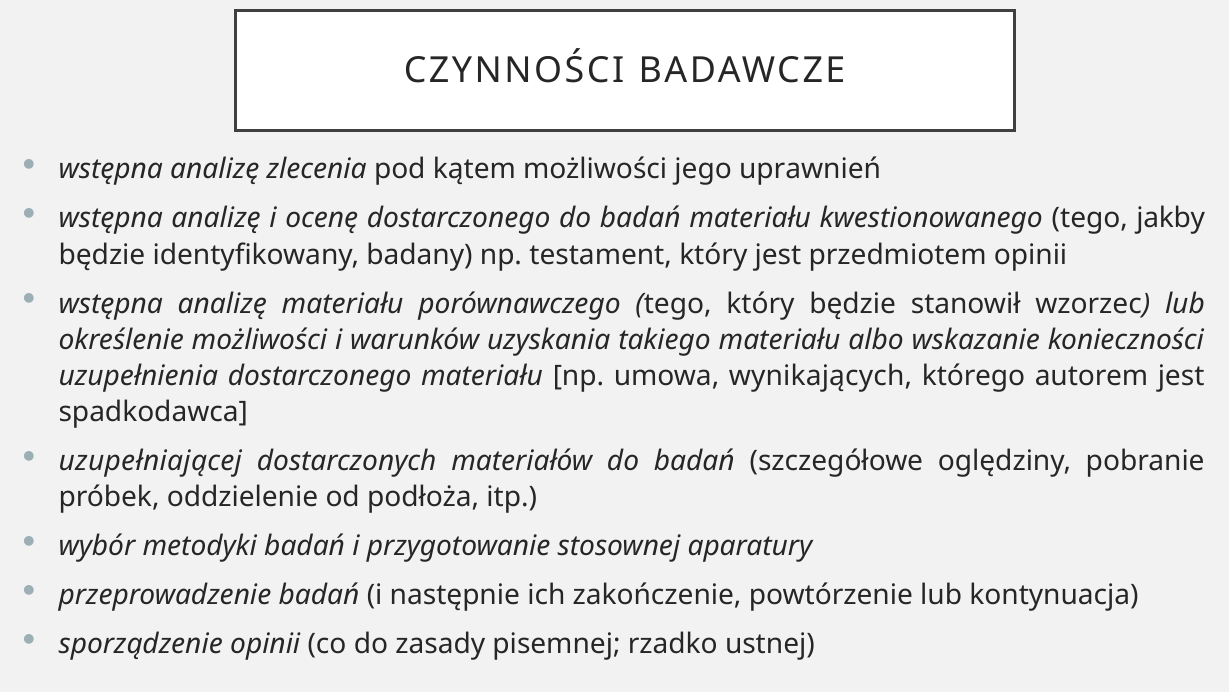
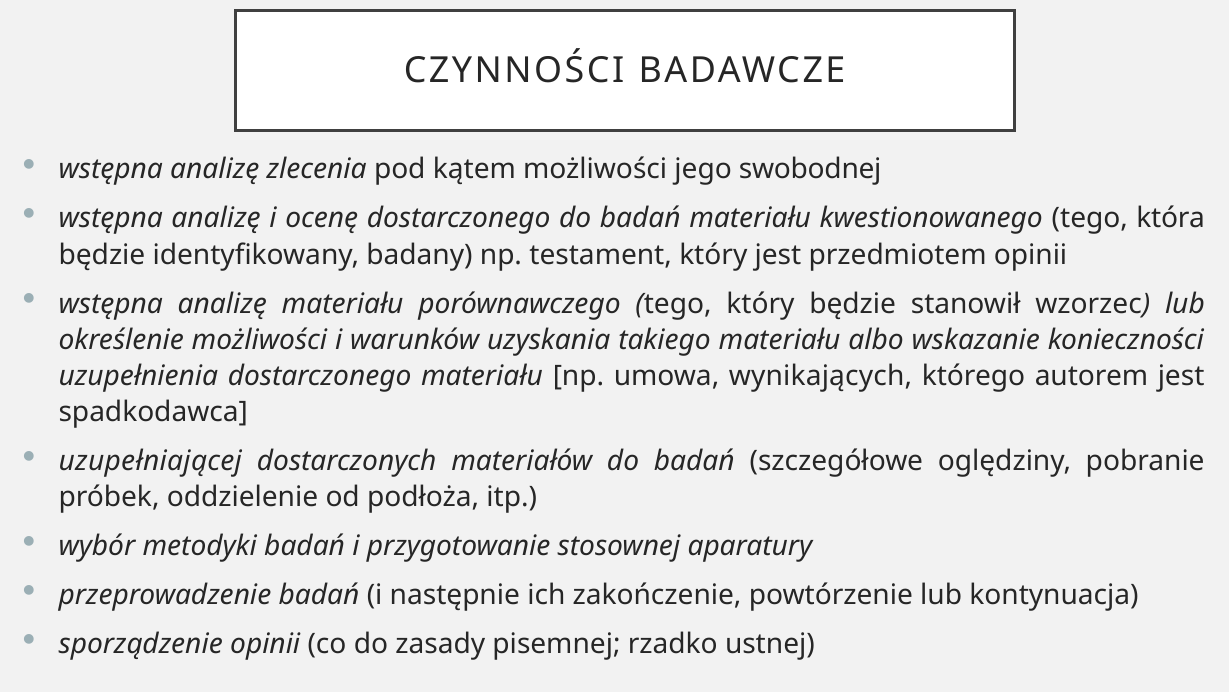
uprawnień: uprawnień -> swobodnej
jakby: jakby -> która
